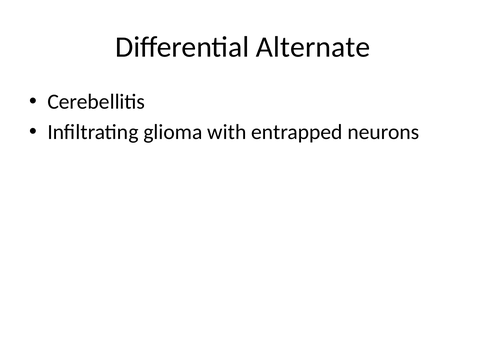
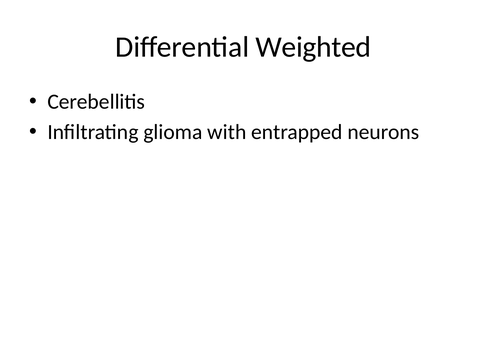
Alternate: Alternate -> Weighted
